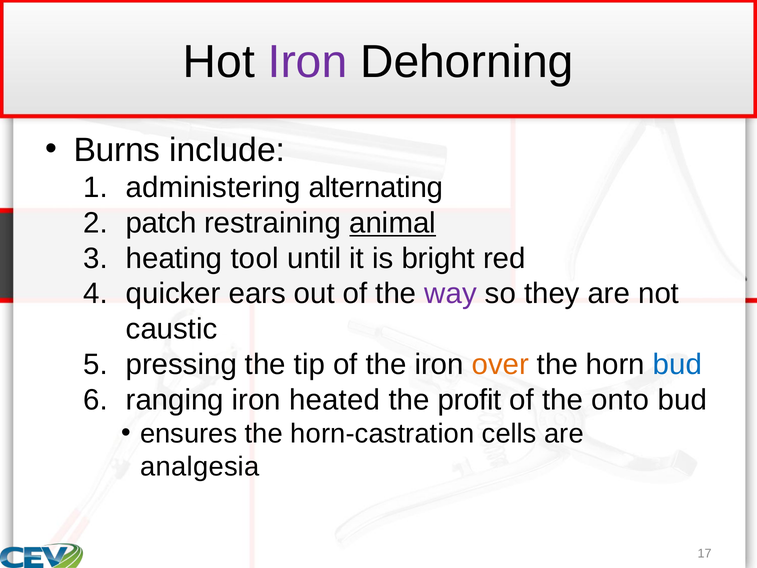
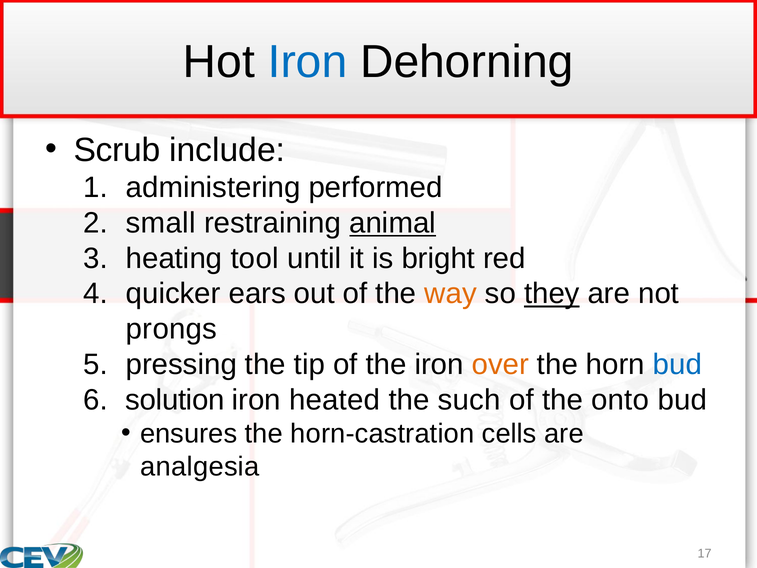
Iron at (308, 62) colour: purple -> blue
Burns: Burns -> Scrub
alternating: alternating -> performed
patch: patch -> small
way colour: purple -> orange
they underline: none -> present
caustic: caustic -> prongs
ranging: ranging -> solution
profit: profit -> such
